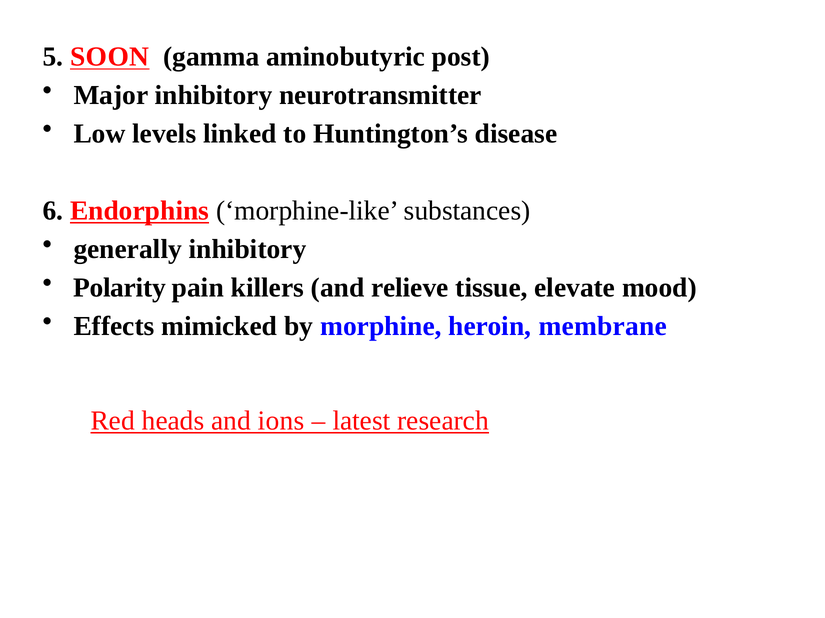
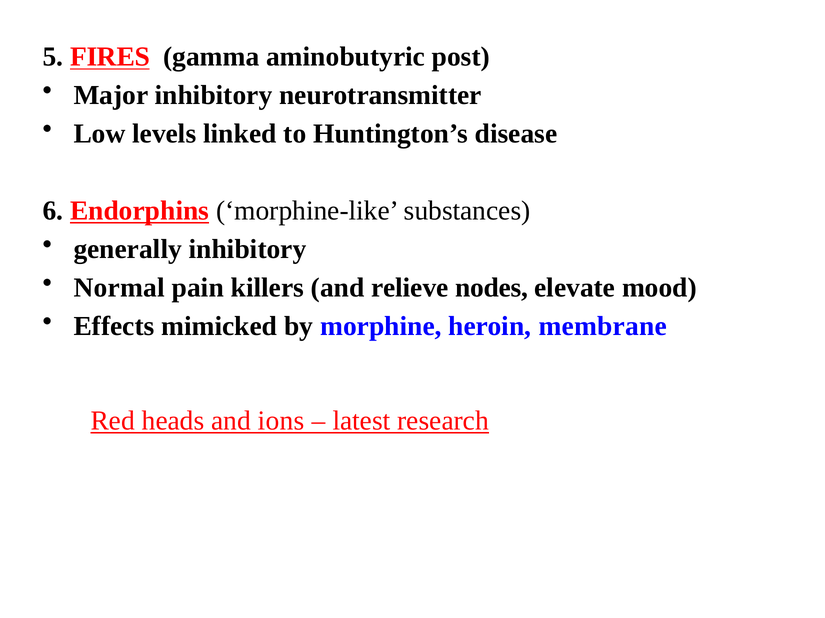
SOON: SOON -> FIRES
Polarity: Polarity -> Normal
tissue: tissue -> nodes
